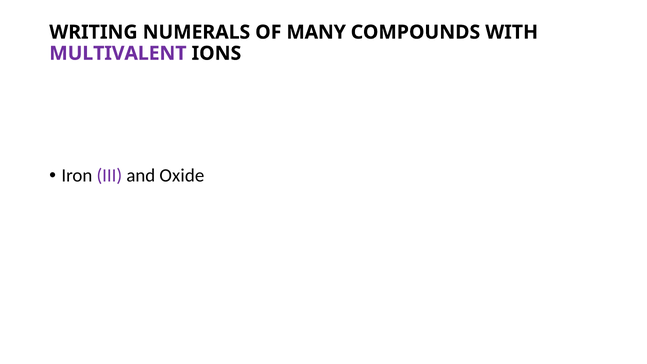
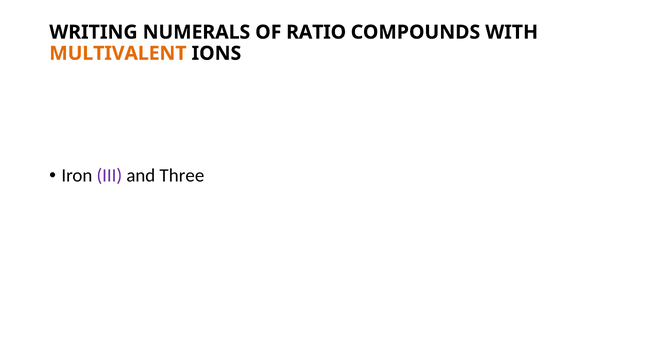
MANY: MANY -> RATIO
MULTIVALENT colour: purple -> orange
Oxide: Oxide -> Three
